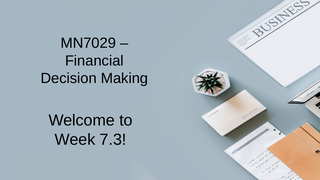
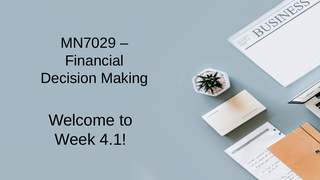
7.3: 7.3 -> 4.1
